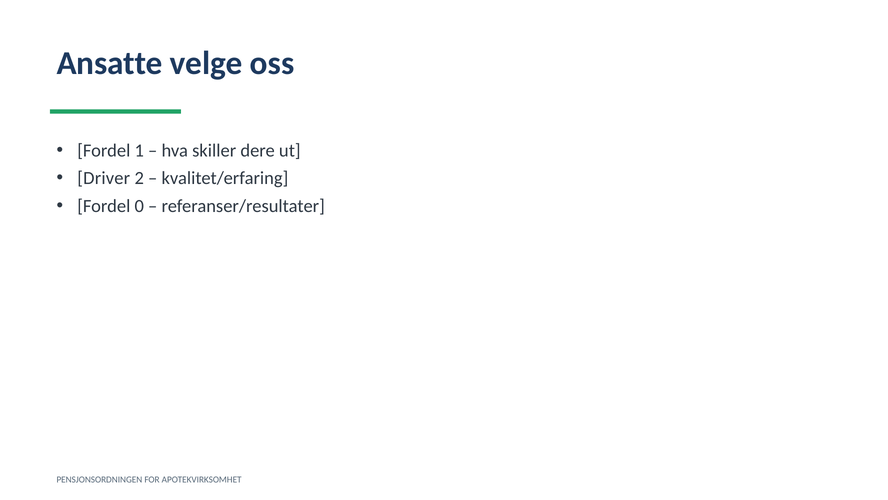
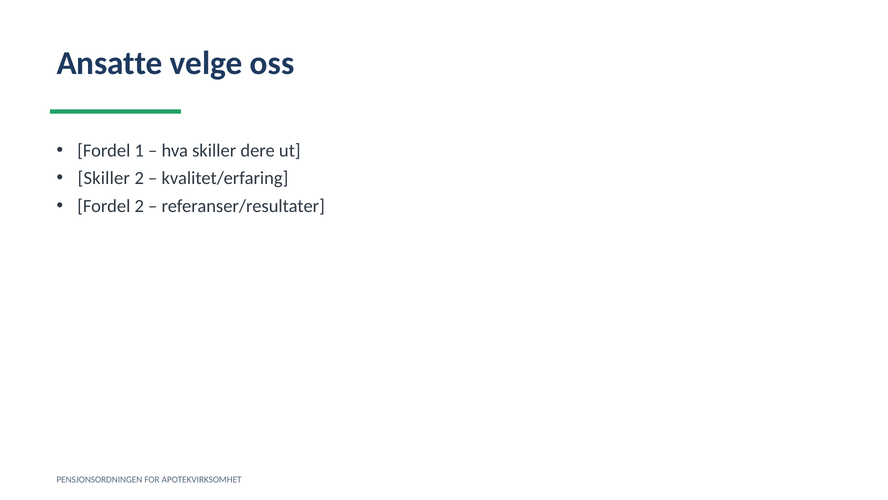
Driver at (104, 178): Driver -> Skiller
Fordel 0: 0 -> 2
